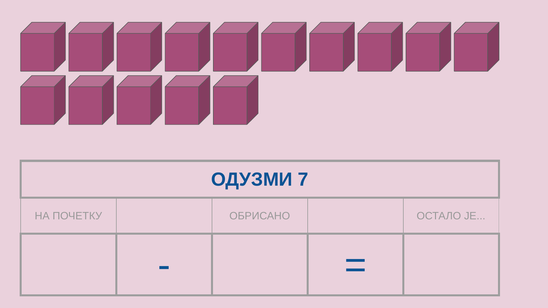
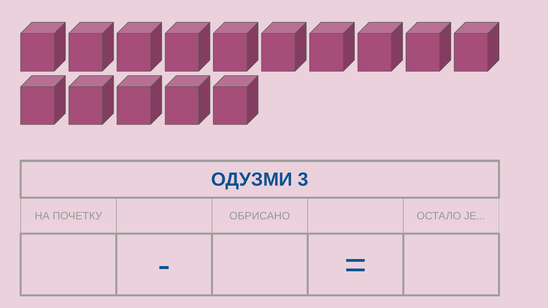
7: 7 -> 3
